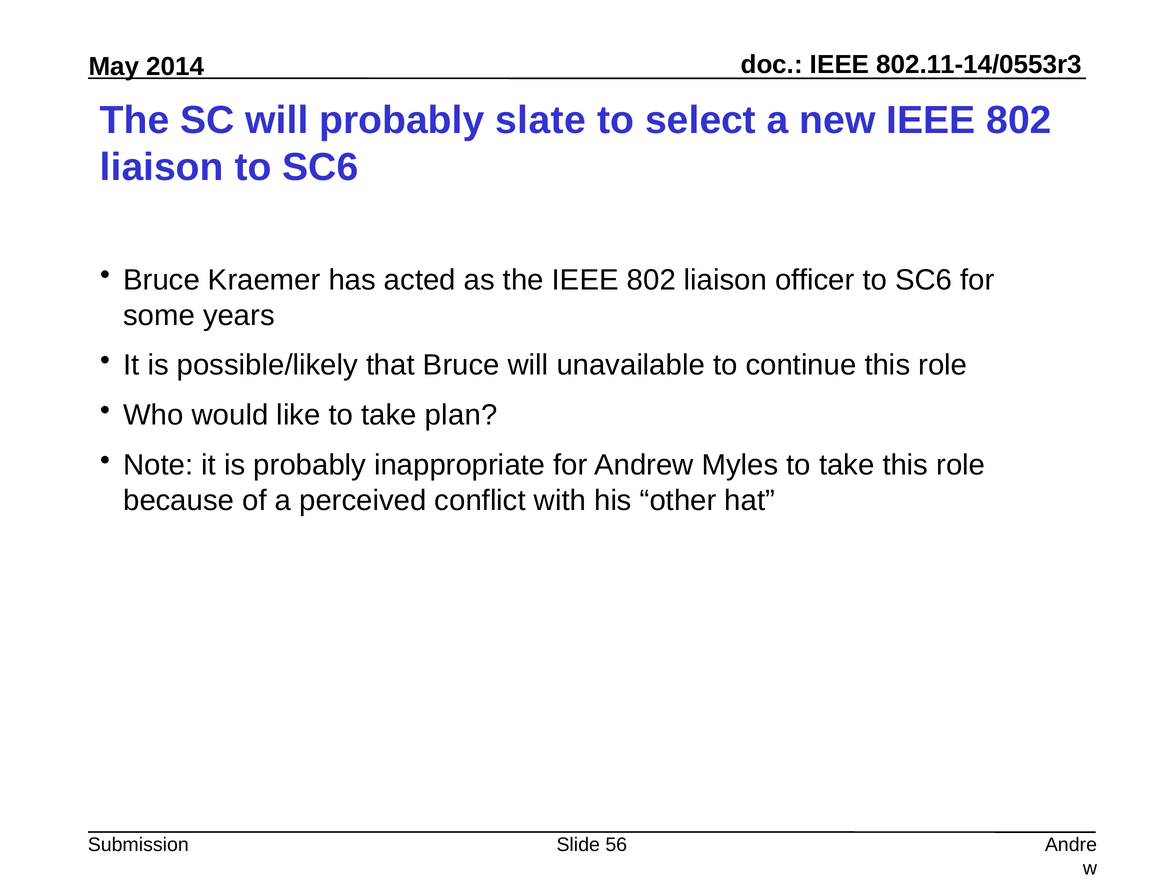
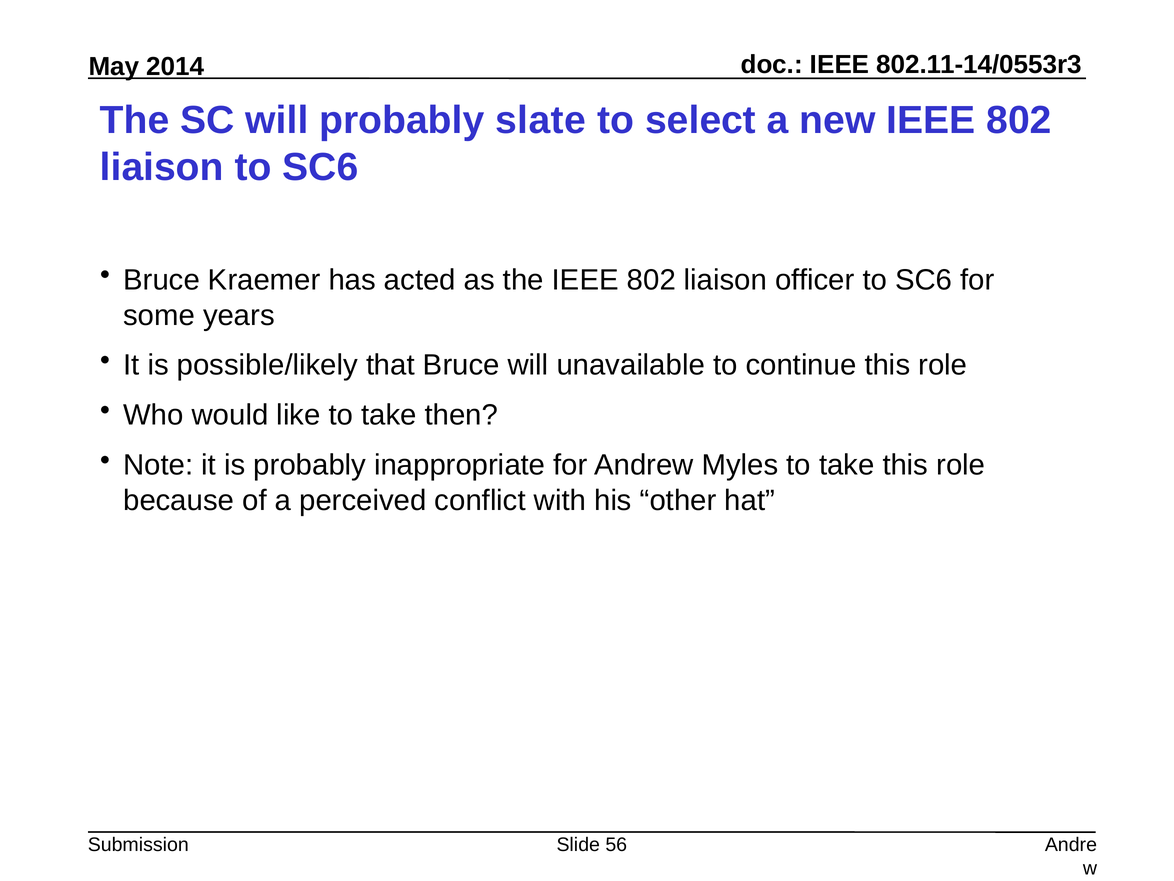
plan: plan -> then
